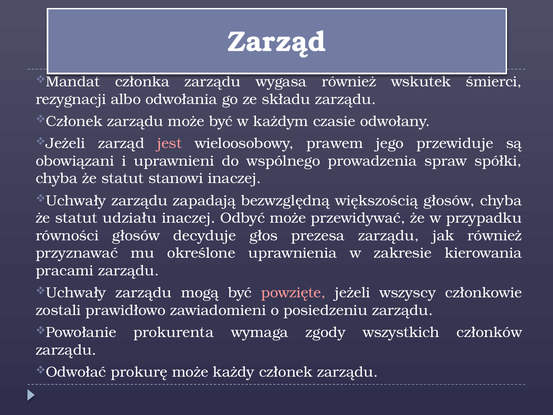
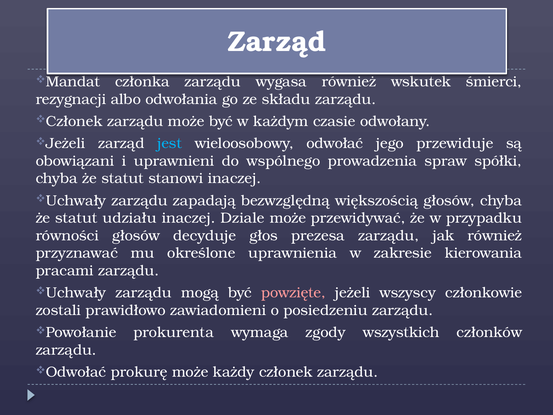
jest colour: pink -> light blue
prawem: prawem -> odwołać
Odbyć: Odbyć -> Dziale
